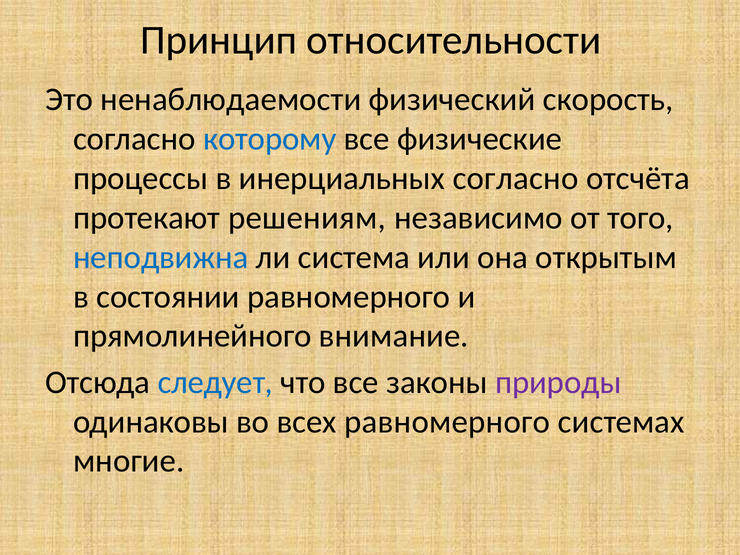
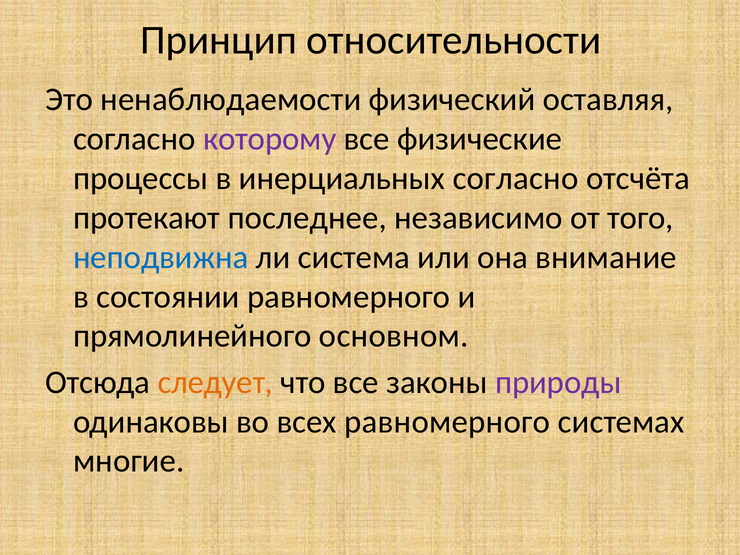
скорость: скорость -> оставляя
которому colour: blue -> purple
решениям: решениям -> последнее
открытым: открытым -> внимание
внимание: внимание -> основном
следует colour: blue -> orange
